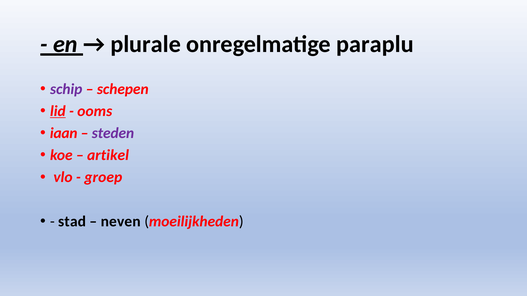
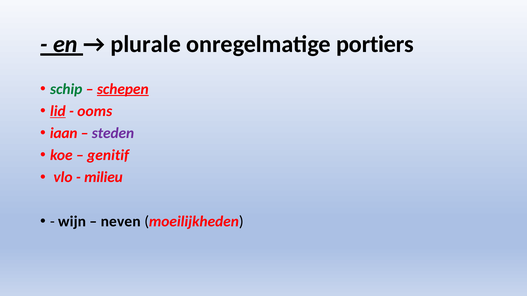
paraplu: paraplu -> portiers
schip colour: purple -> green
schepen underline: none -> present
artikel: artikel -> genitif
groep: groep -> milieu
stad: stad -> wijn
